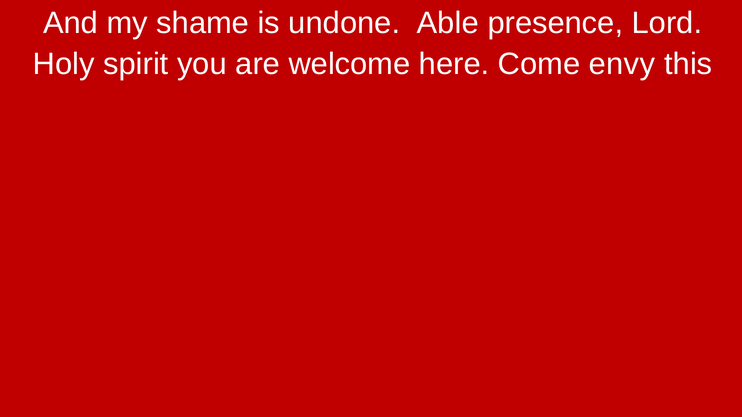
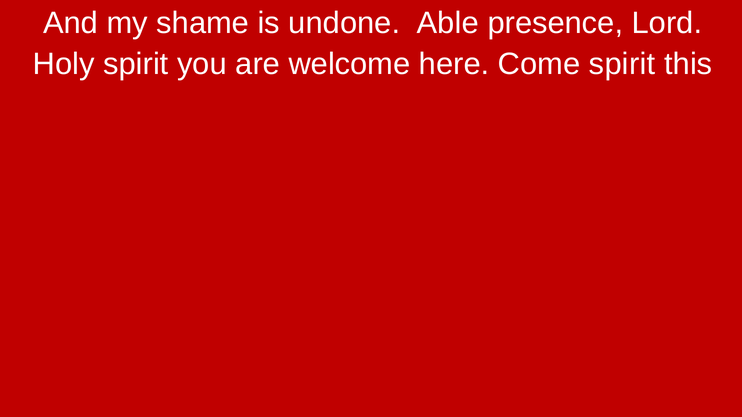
Come envy: envy -> spirit
